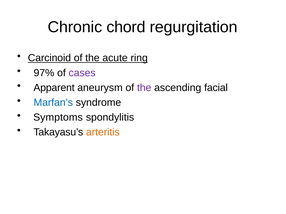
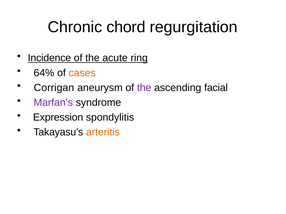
Carcinoid: Carcinoid -> Incidence
97%: 97% -> 64%
cases colour: purple -> orange
Apparent: Apparent -> Corrigan
Marfan’s colour: blue -> purple
Symptoms: Symptoms -> Expression
